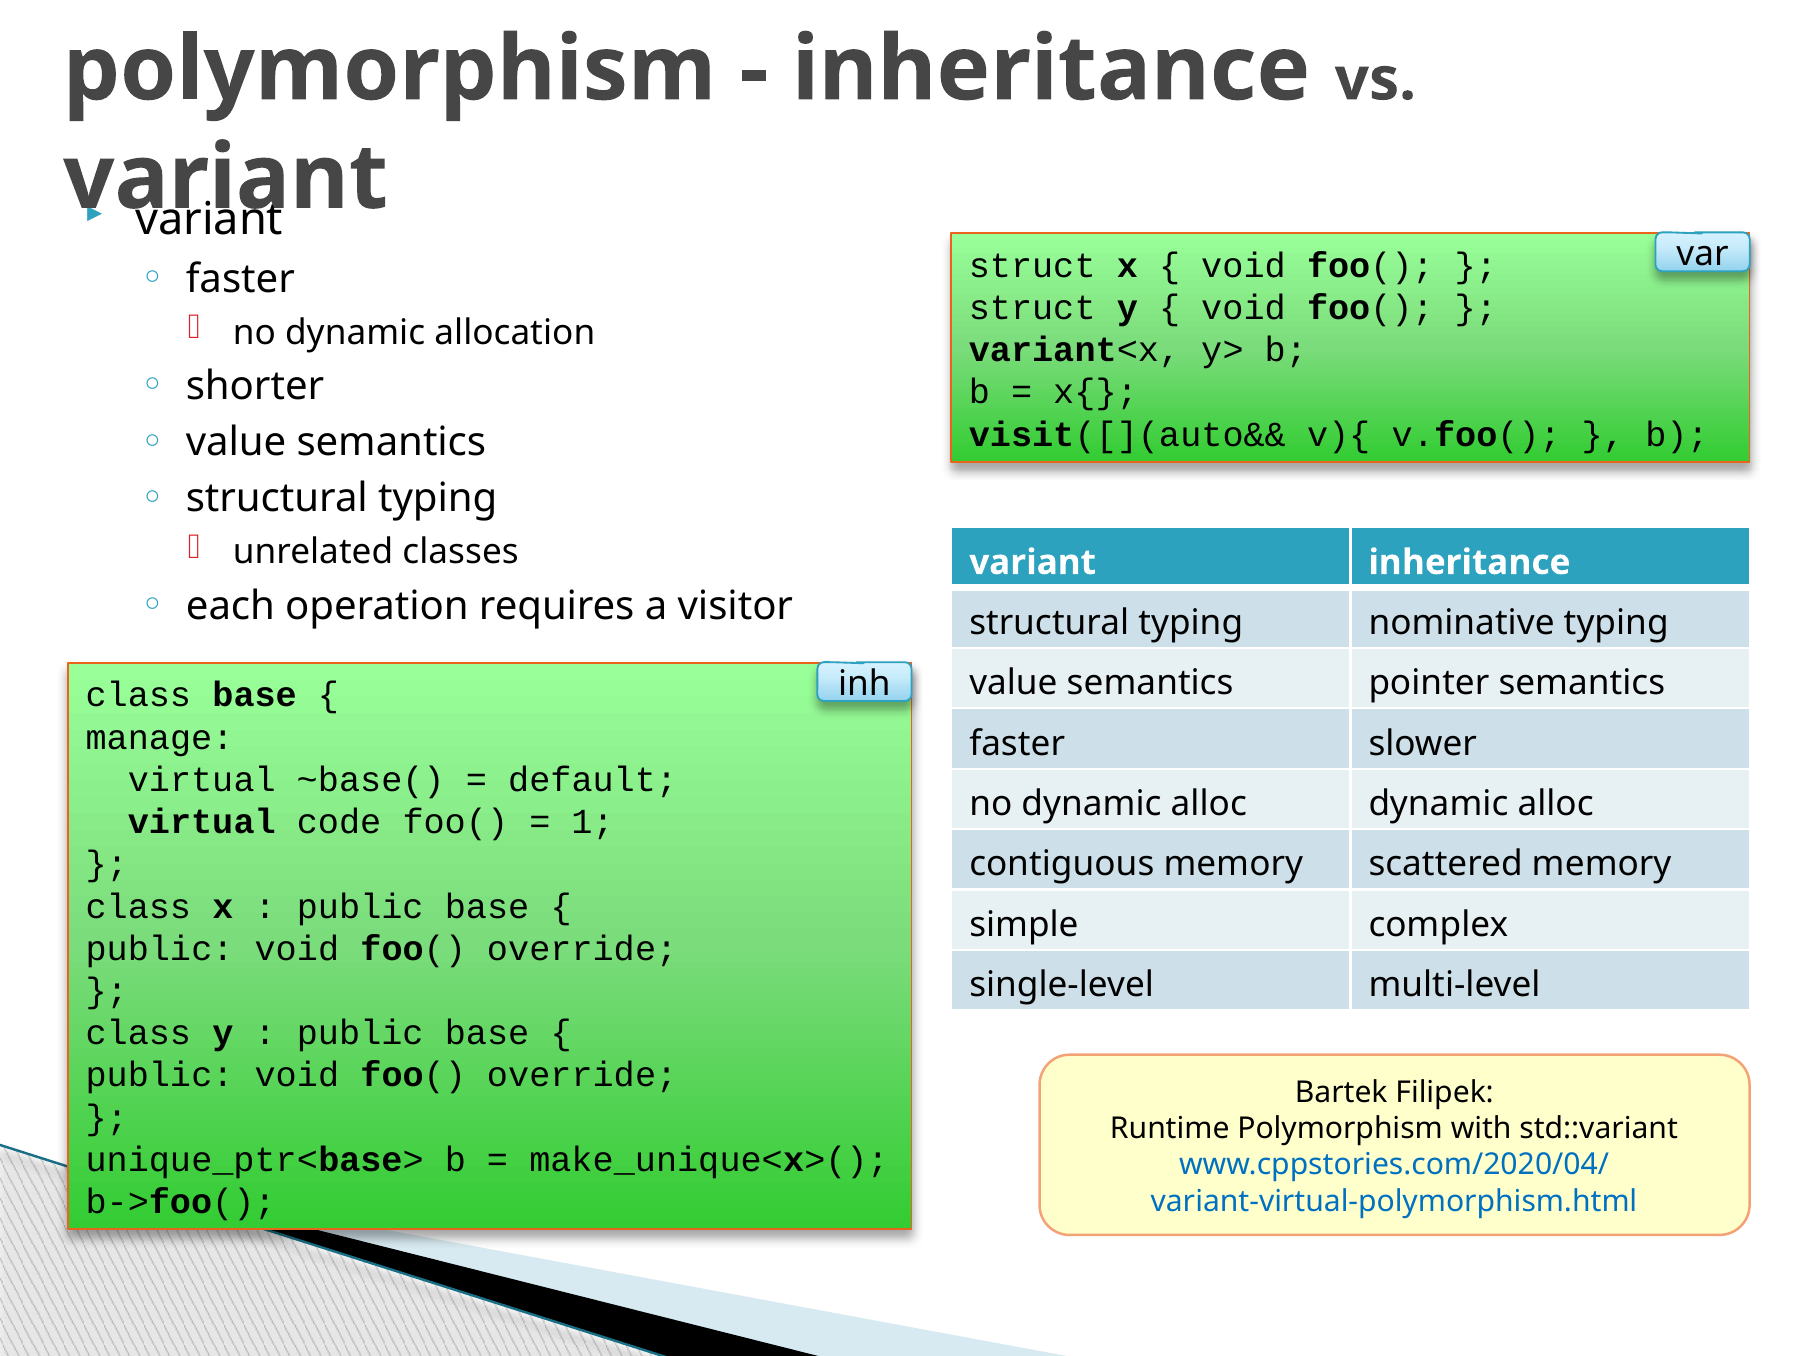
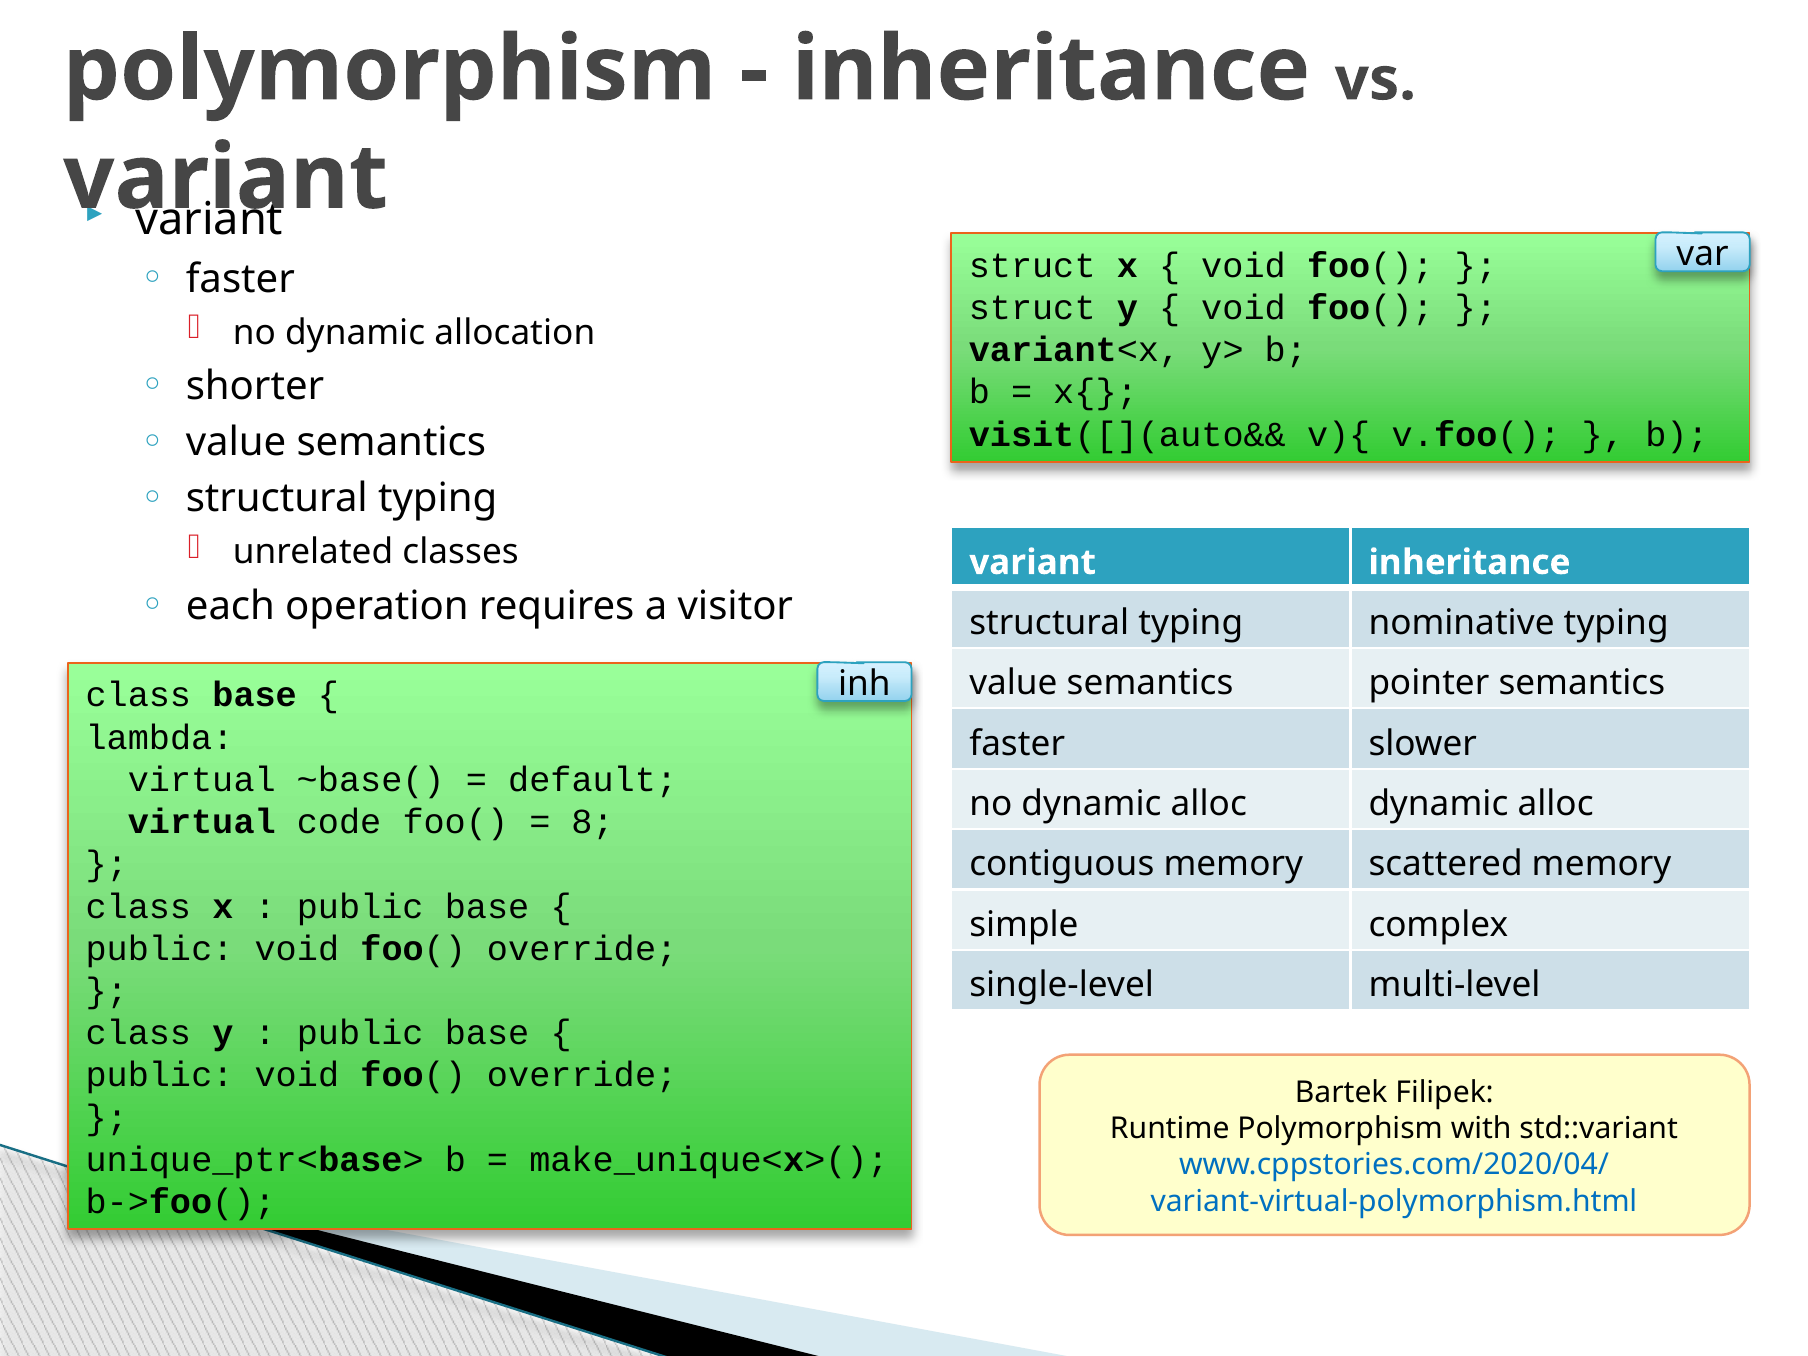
manage: manage -> lambda
1: 1 -> 8
